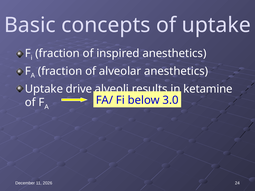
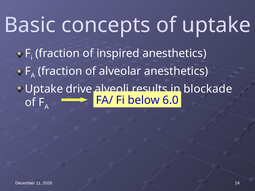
ketamine: ketamine -> blockade
3.0: 3.0 -> 6.0
